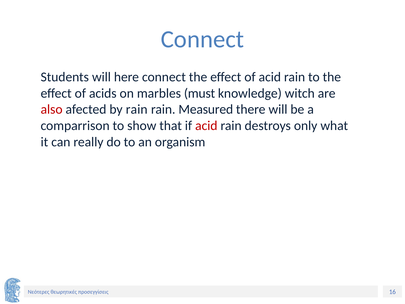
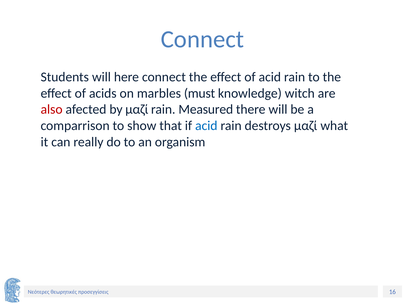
by rain: rain -> μαζί
acid at (206, 126) colour: red -> blue
destroys only: only -> μαζί
